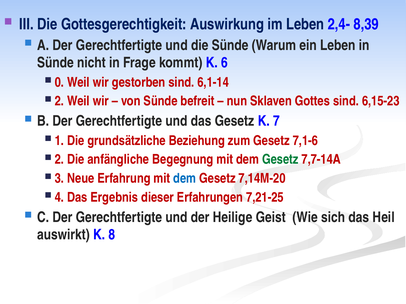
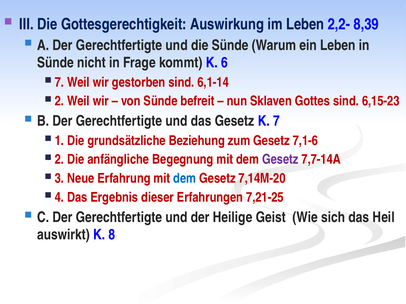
2,4-: 2,4- -> 2,2-
0 at (59, 82): 0 -> 7
Gesetz at (280, 160) colour: green -> purple
